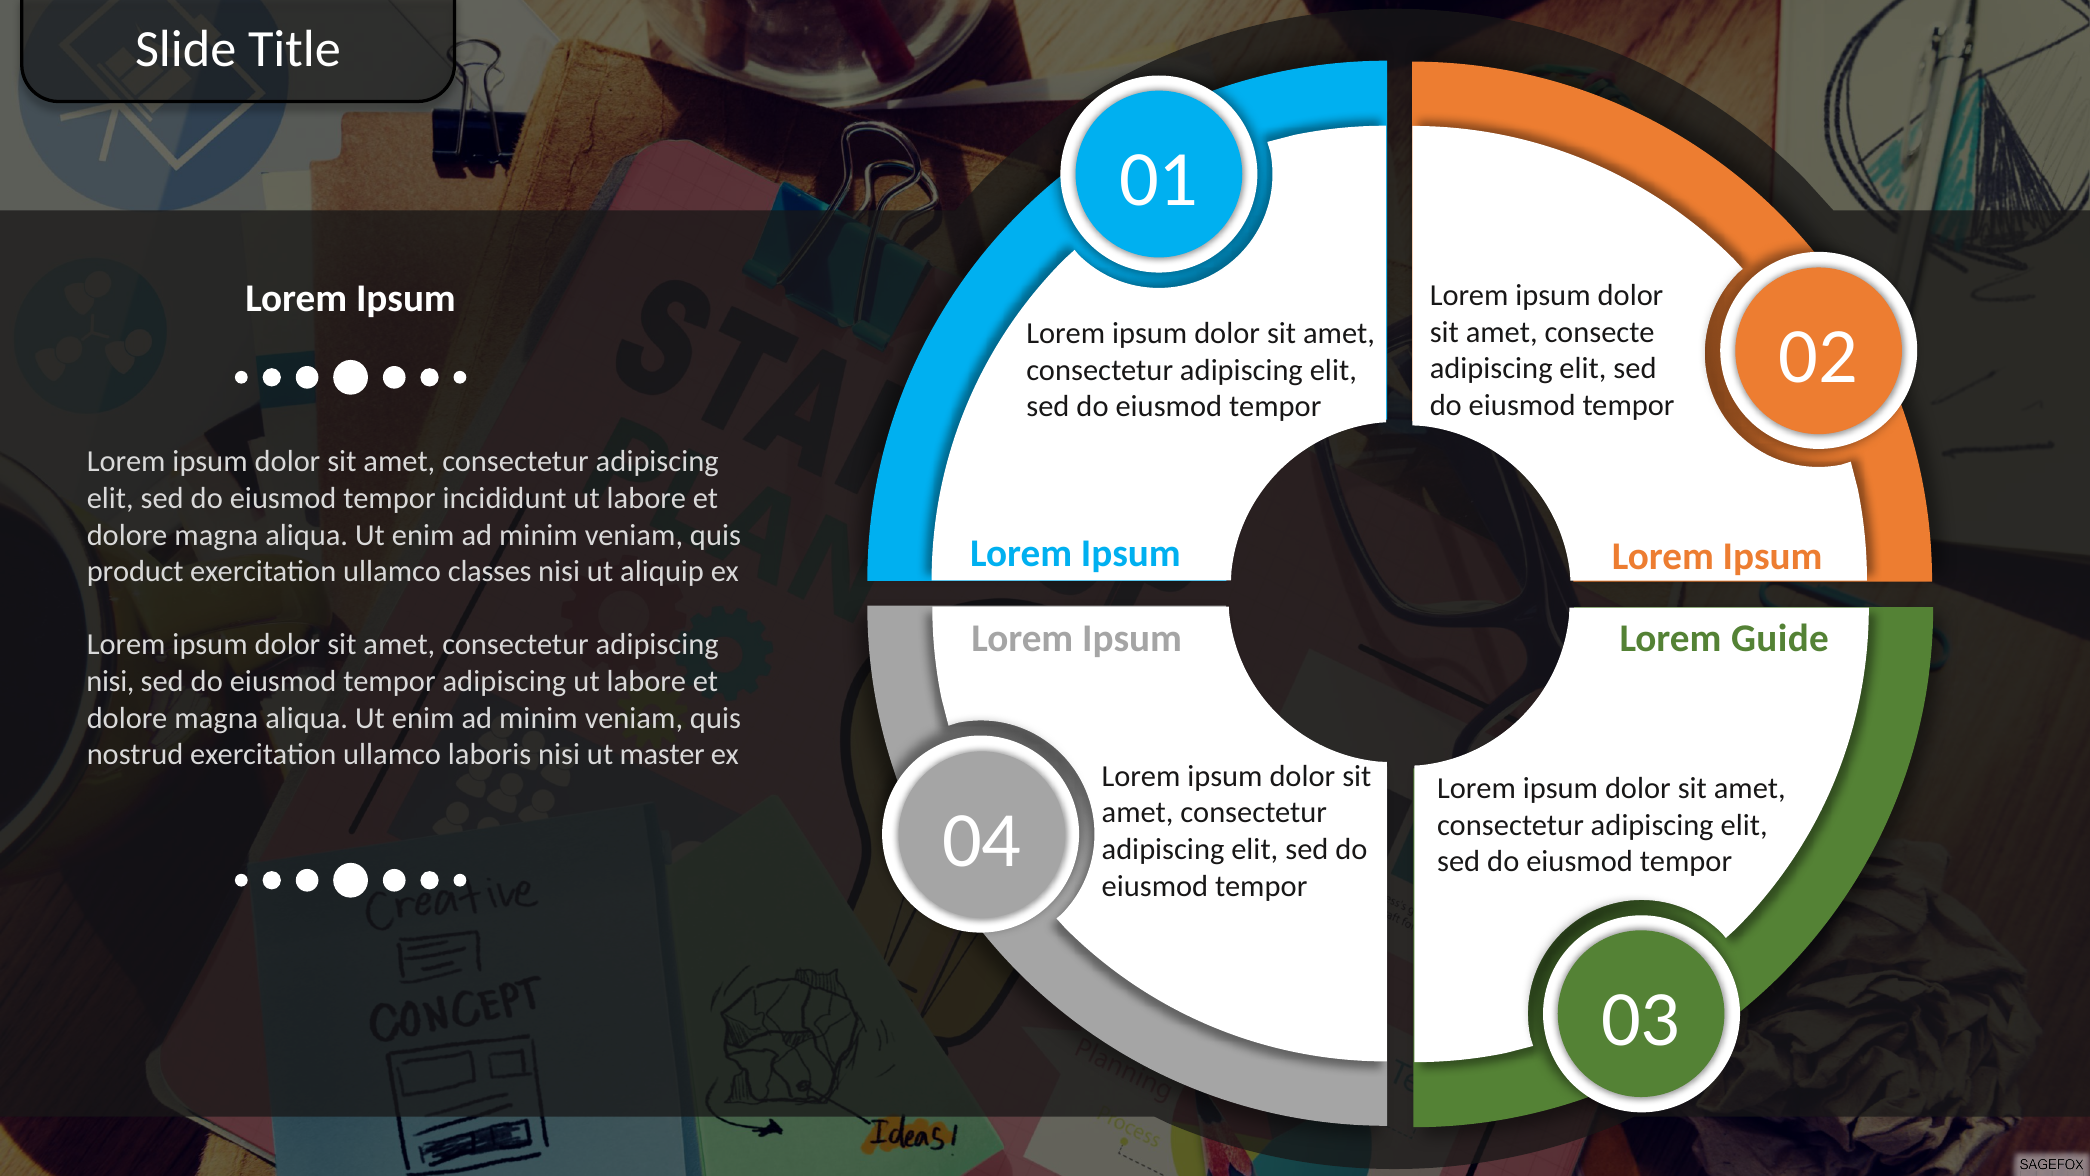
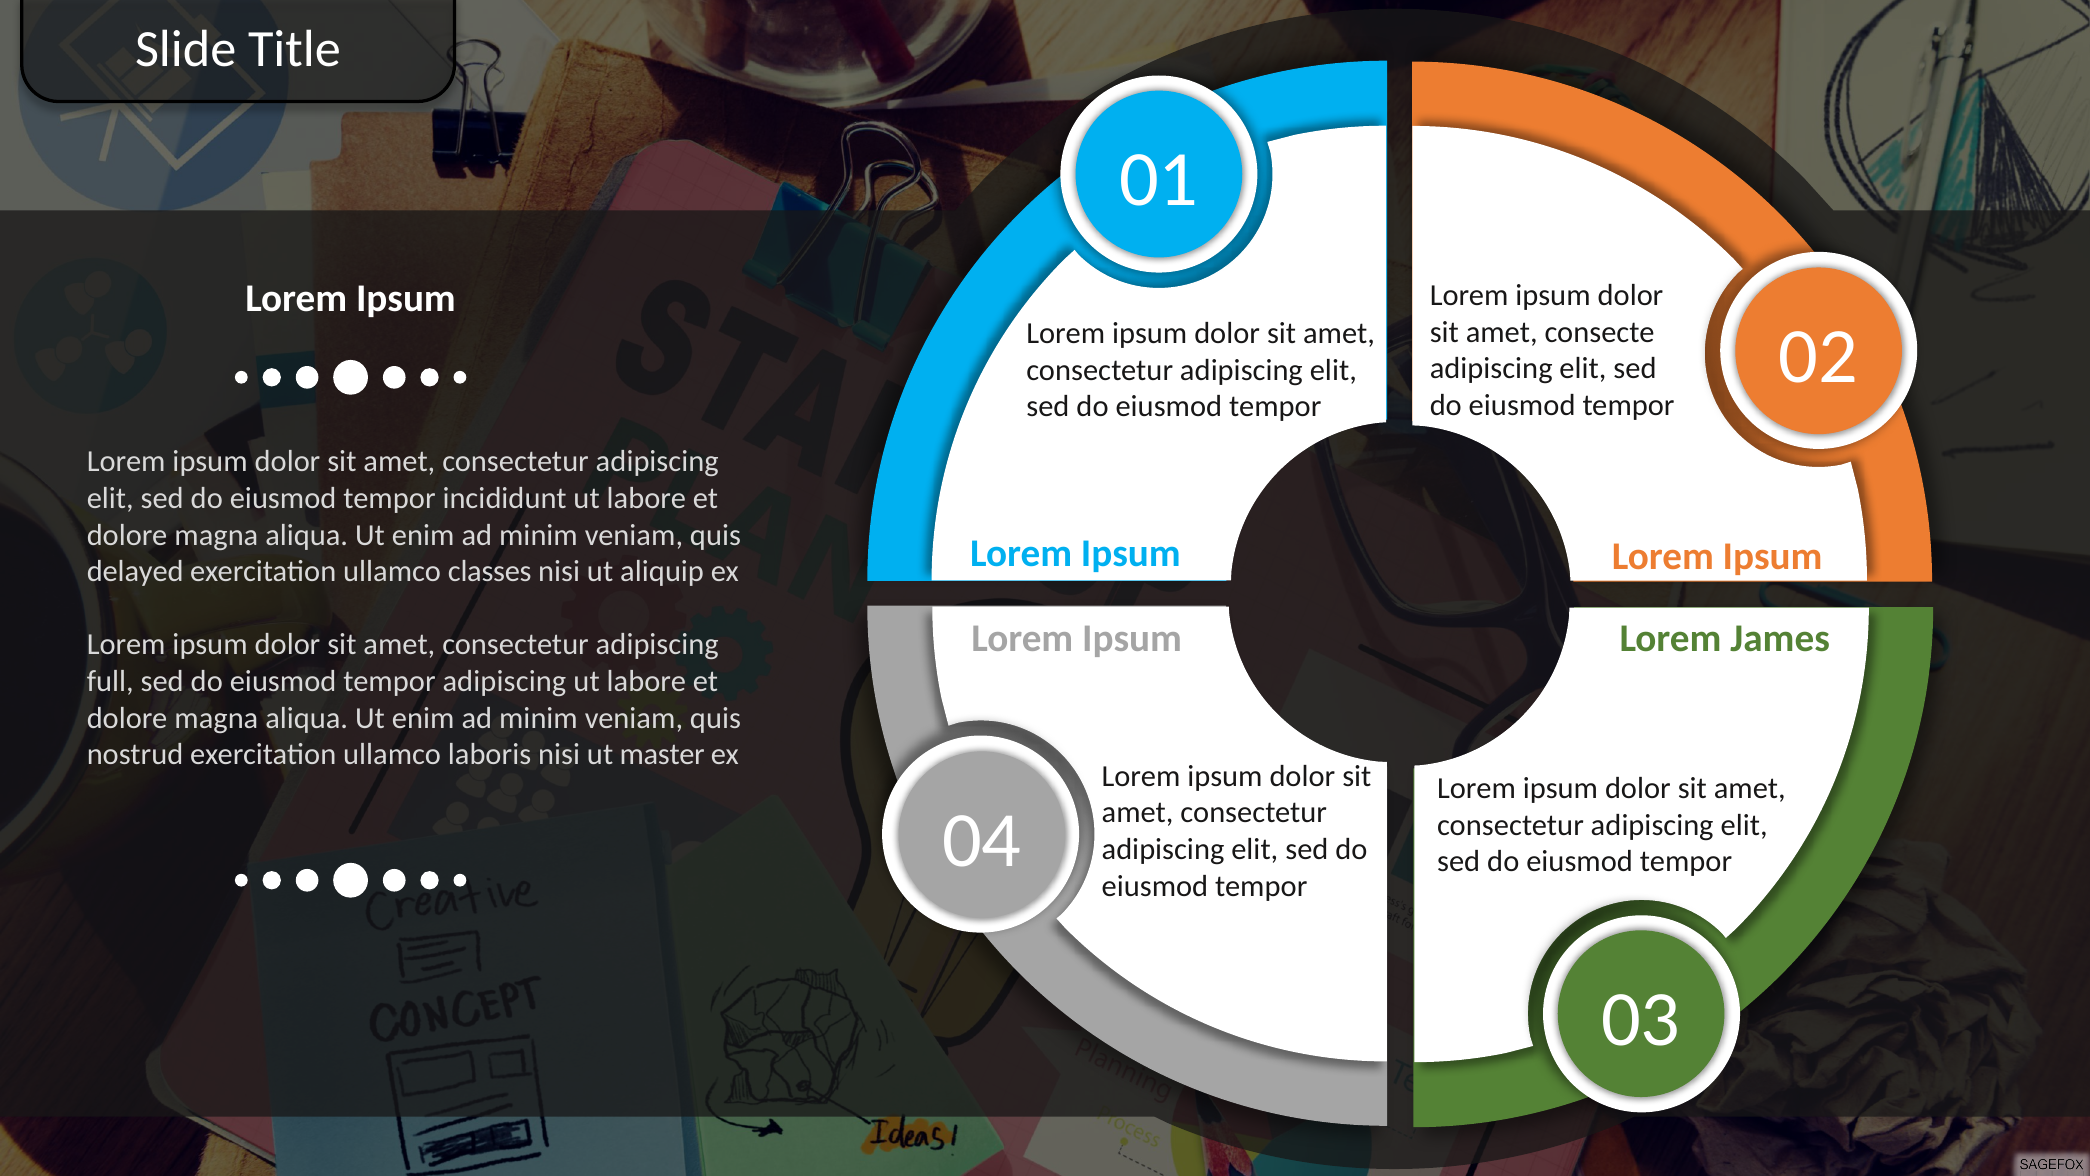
product: product -> delayed
Guide: Guide -> James
nisi at (110, 681): nisi -> full
